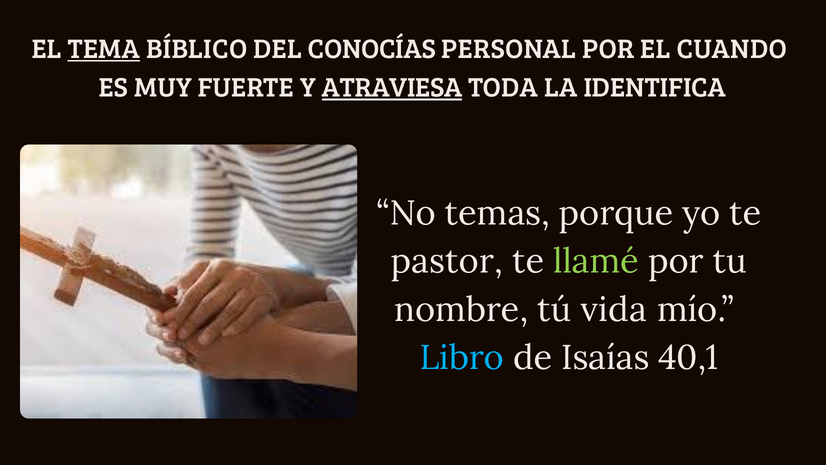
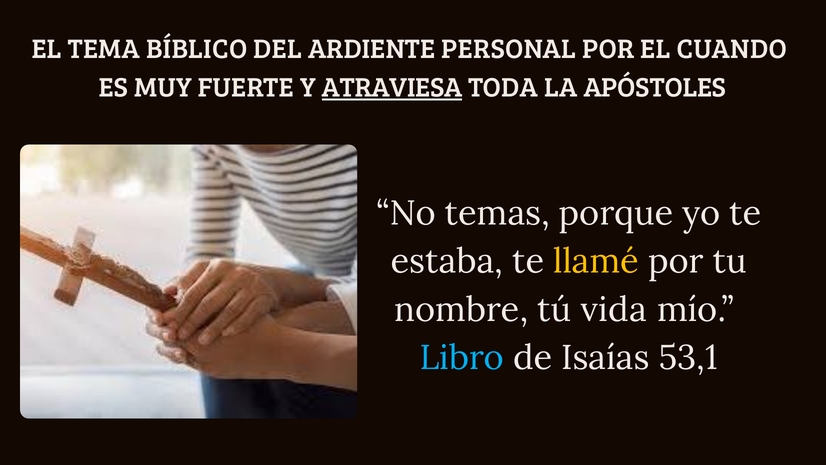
TEMA underline: present -> none
CONOCÍAS: CONOCÍAS -> ARDIENTE
IDENTIFICA: IDENTIFICA -> APÓSTOLES
pastor: pastor -> estaba
llamé colour: light green -> yellow
40,1: 40,1 -> 53,1
